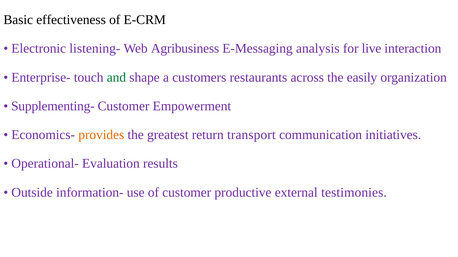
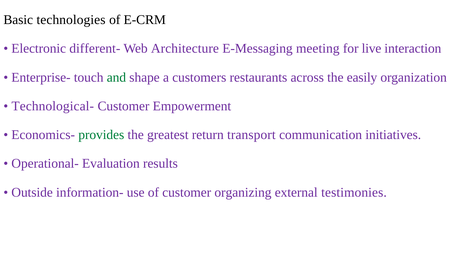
effectiveness: effectiveness -> technologies
listening-: listening- -> different-
Agribusiness: Agribusiness -> Architecture
analysis: analysis -> meeting
Supplementing-: Supplementing- -> Technological-
provides colour: orange -> green
productive: productive -> organizing
